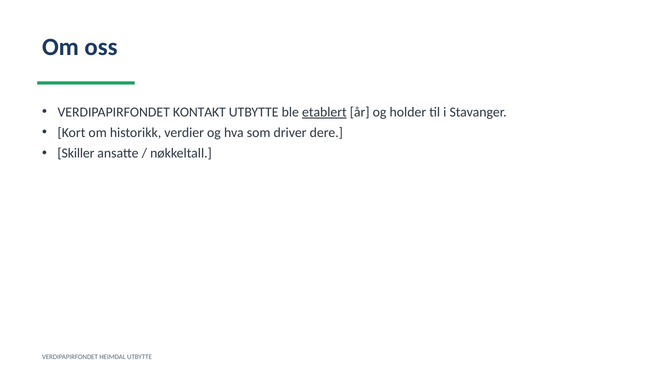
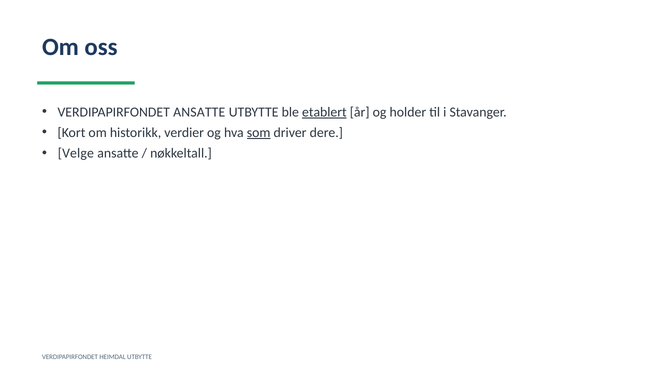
VERDIPAPIRFONDET KONTAKT: KONTAKT -> ANSATTE
som underline: none -> present
Skiller: Skiller -> Velge
